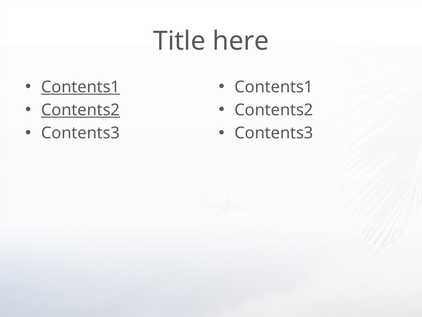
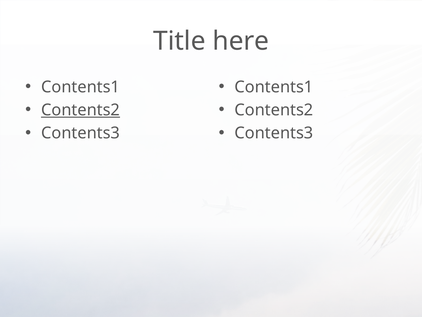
Contents1 at (81, 87) underline: present -> none
